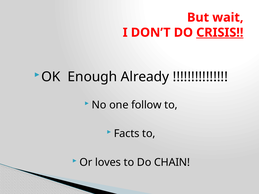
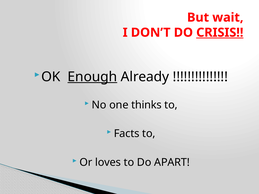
Enough underline: none -> present
follow: follow -> thinks
CHAIN: CHAIN -> APART
